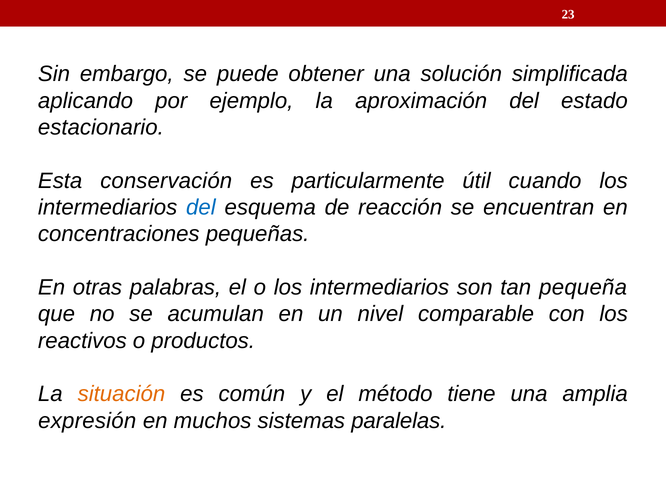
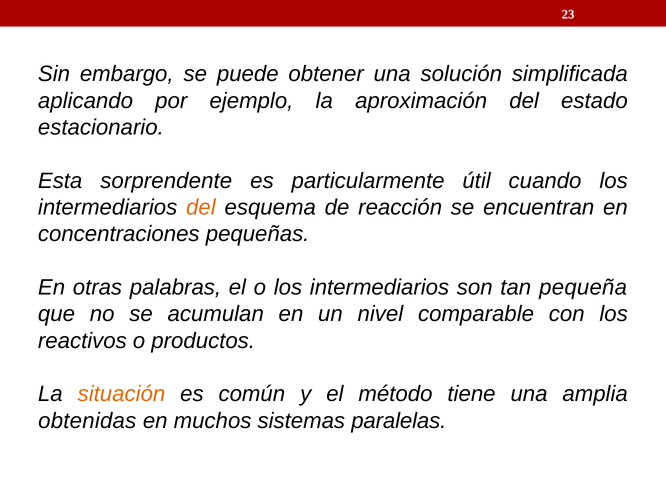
conservación: conservación -> sorprendente
del at (201, 207) colour: blue -> orange
expresión: expresión -> obtenidas
